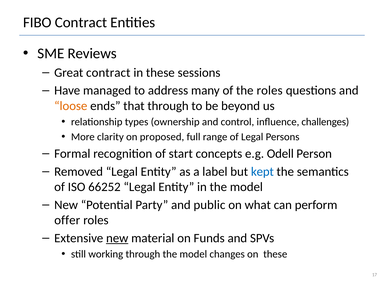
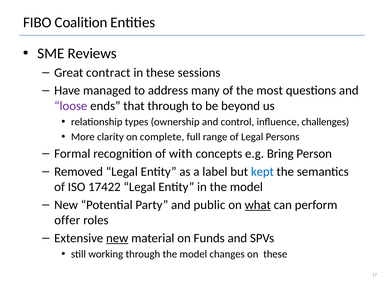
FIBO Contract: Contract -> Coalition
the roles: roles -> most
loose colour: orange -> purple
proposed: proposed -> complete
start: start -> with
Odell: Odell -> Bring
66252: 66252 -> 17422
what underline: none -> present
